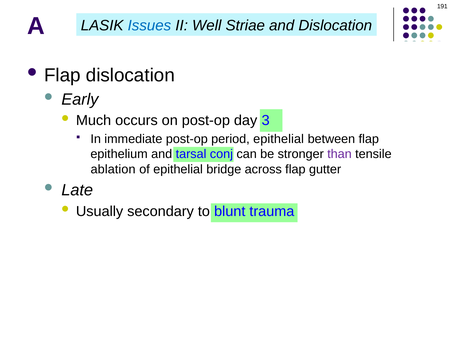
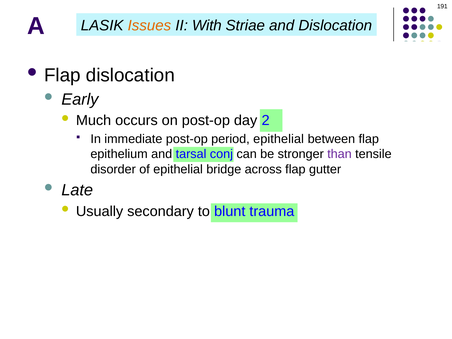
Issues colour: blue -> orange
Well: Well -> With
3: 3 -> 2
ablation: ablation -> disorder
